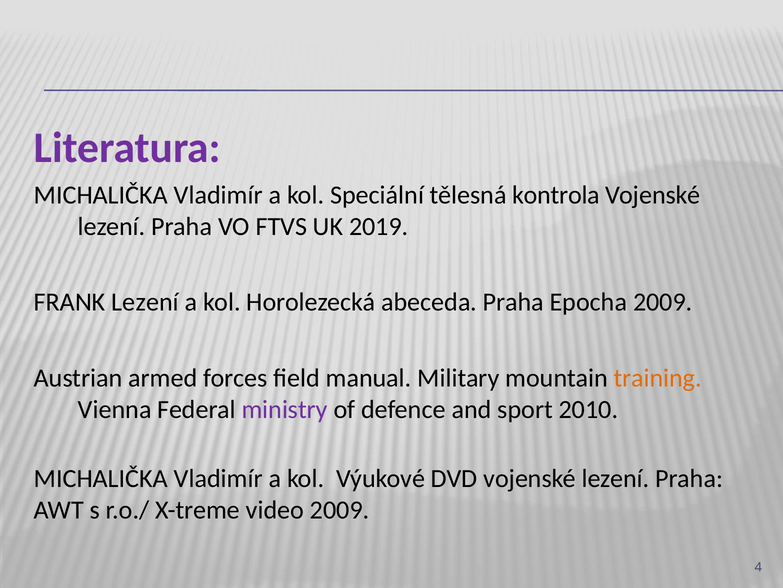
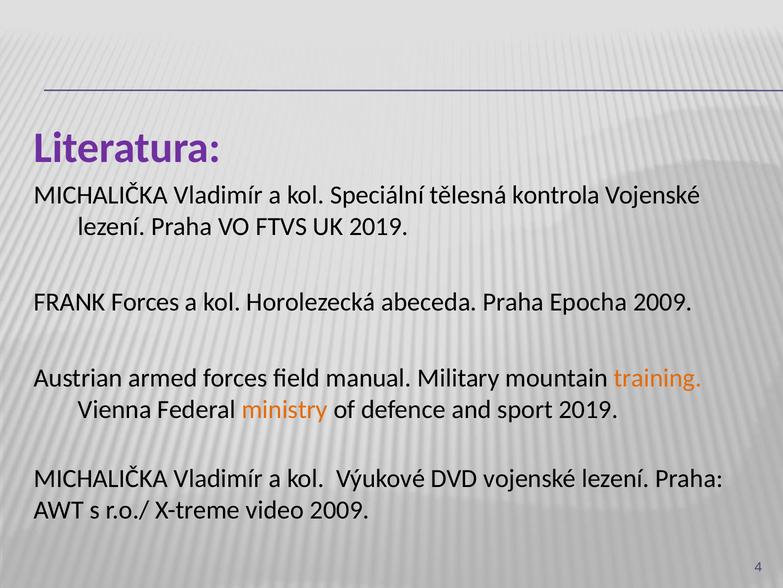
FRANK Lezení: Lezení -> Forces
ministry colour: purple -> orange
sport 2010: 2010 -> 2019
